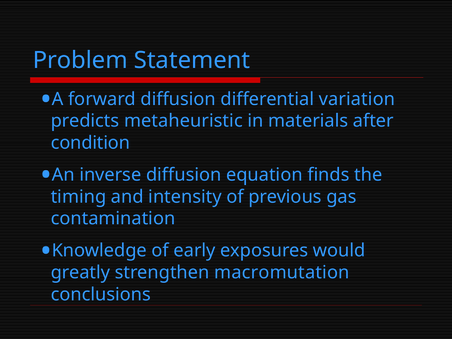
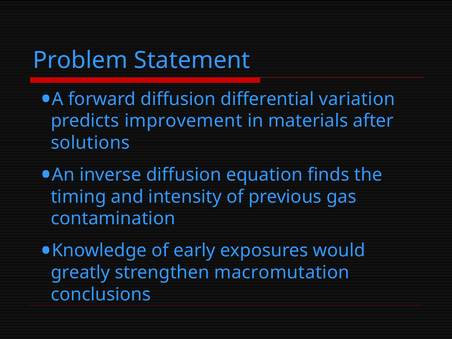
metaheuristic: metaheuristic -> improvement
condition: condition -> solutions
